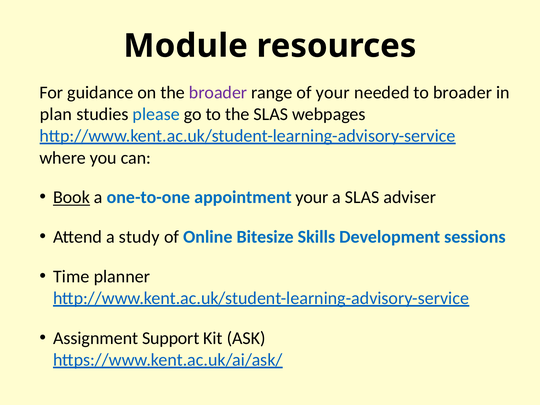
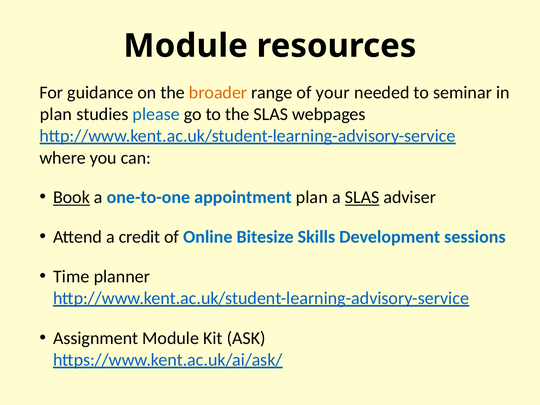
broader at (218, 93) colour: purple -> orange
to broader: broader -> seminar
appointment your: your -> plan
SLAS at (362, 197) underline: none -> present
study: study -> credit
Assignment Support: Support -> Module
